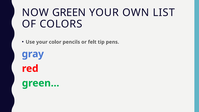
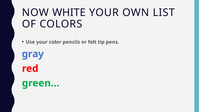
GREEN: GREEN -> WHITE
